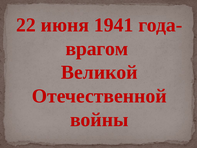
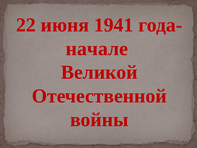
врагом: врагом -> начале
